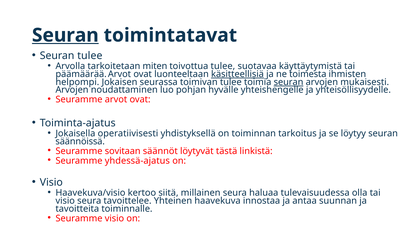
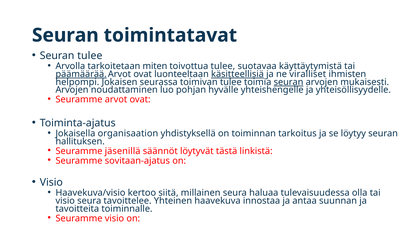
Seuran at (65, 35) underline: present -> none
päämäärää underline: none -> present
toimesta: toimesta -> viralliset
operatiivisesti: operatiivisesti -> organisaation
säännöissä: säännöissä -> hallituksen
sovitaan: sovitaan -> jäsenillä
yhdessä-ajatus: yhdessä-ajatus -> sovitaan-ajatus
